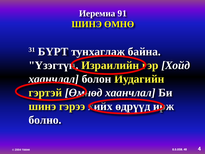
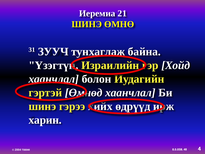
91: 91 -> 21
БҮРТ: БҮРТ -> ЗУУЧ
болно: болно -> харин
